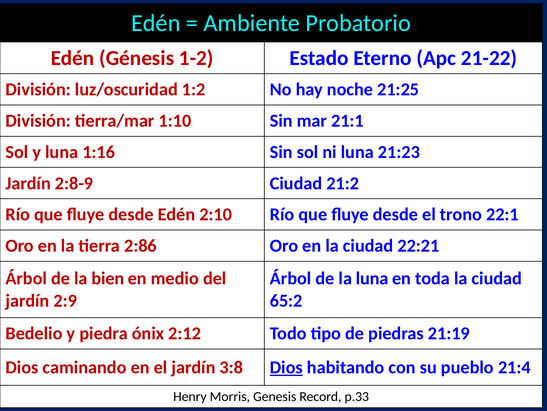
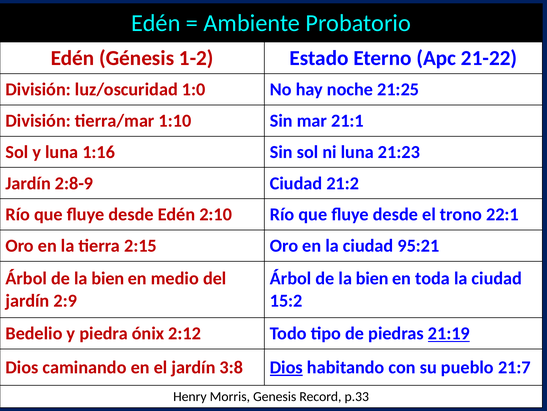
1:2: 1:2 -> 1:0
2:86: 2:86 -> 2:15
22:21: 22:21 -> 95:21
luna at (372, 278): luna -> bien
65:2: 65:2 -> 15:2
21:19 underline: none -> present
21:4: 21:4 -> 21:7
